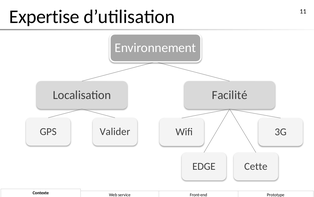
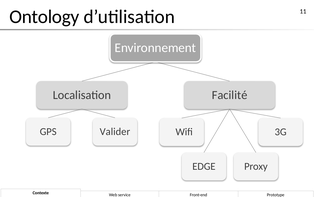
Expertise: Expertise -> Ontology
Cette: Cette -> Proxy
